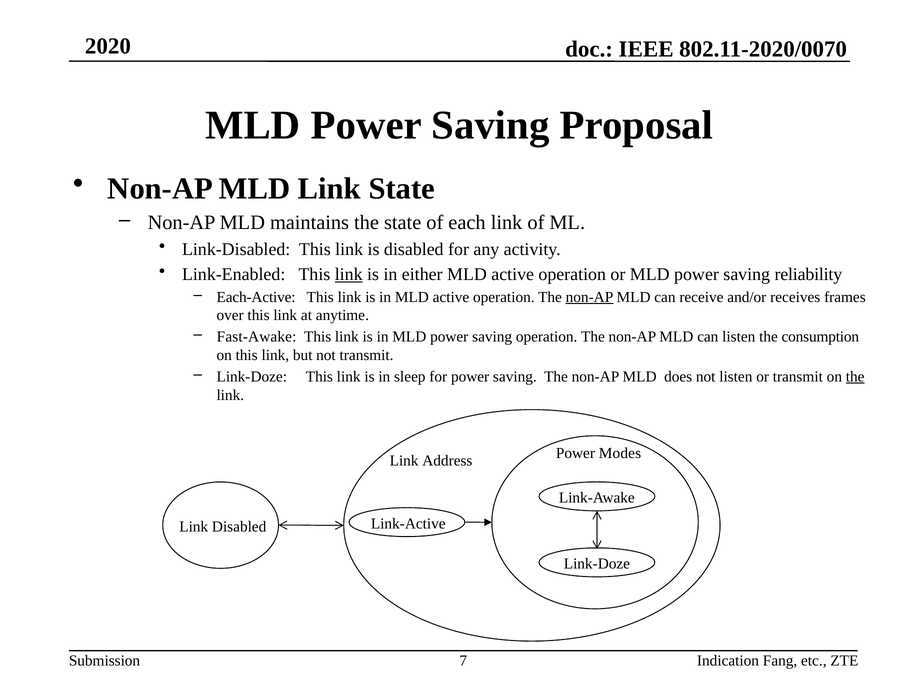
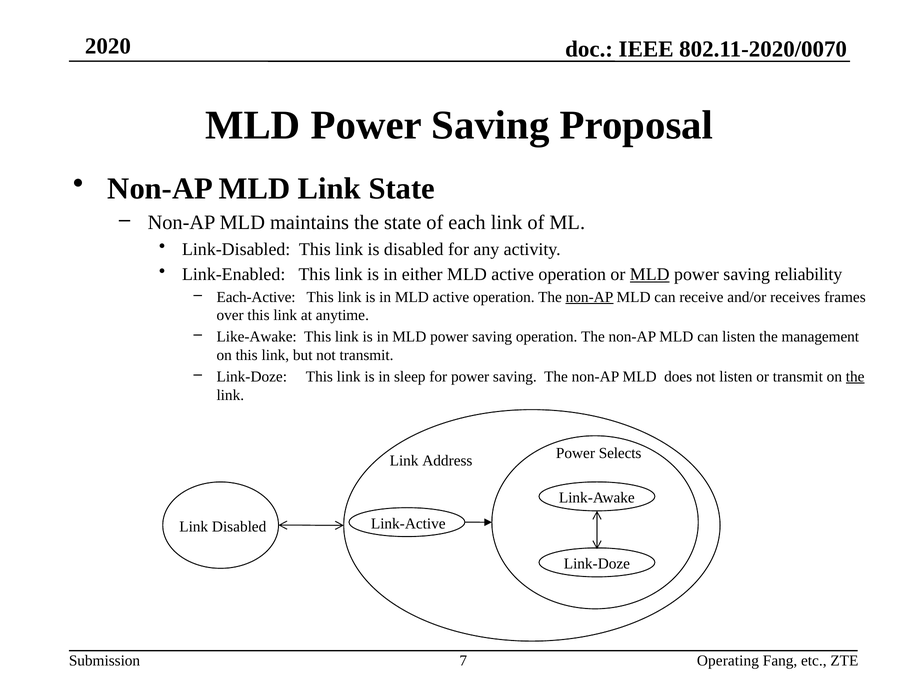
link at (349, 274) underline: present -> none
MLD at (650, 274) underline: none -> present
Fast-Awake: Fast-Awake -> Like-Awake
consumption: consumption -> management
Modes: Modes -> Selects
Indication: Indication -> Operating
